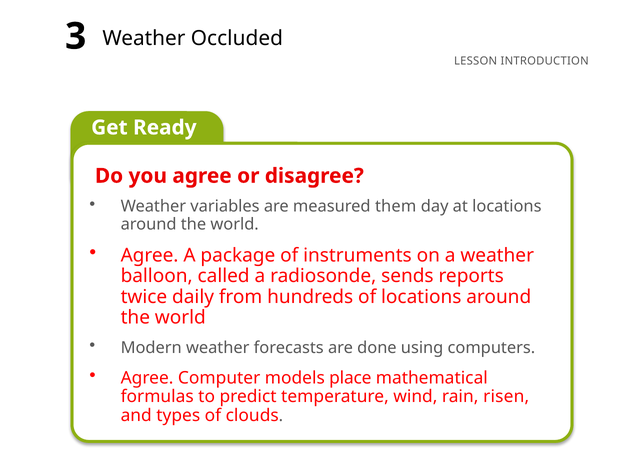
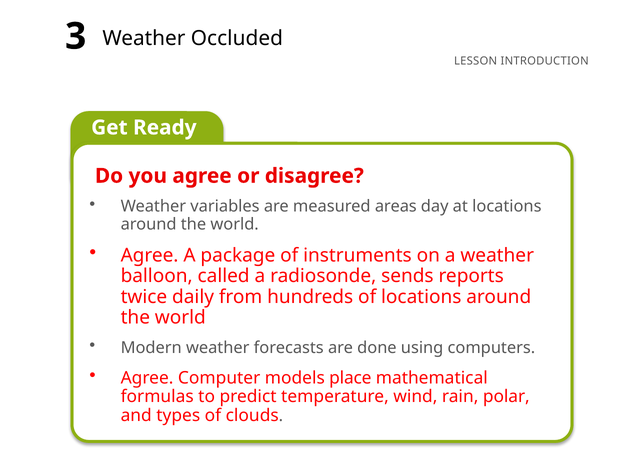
them: them -> areas
risen: risen -> polar
